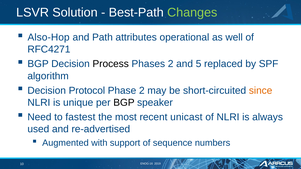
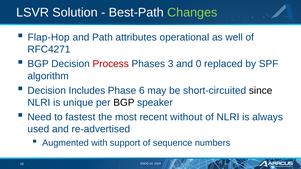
Also-Hop: Also-Hop -> Flap-Hop
Process colour: black -> red
Phases 2: 2 -> 3
5: 5 -> 0
Protocol: Protocol -> Includes
Phase 2: 2 -> 6
since colour: orange -> black
unicast: unicast -> without
